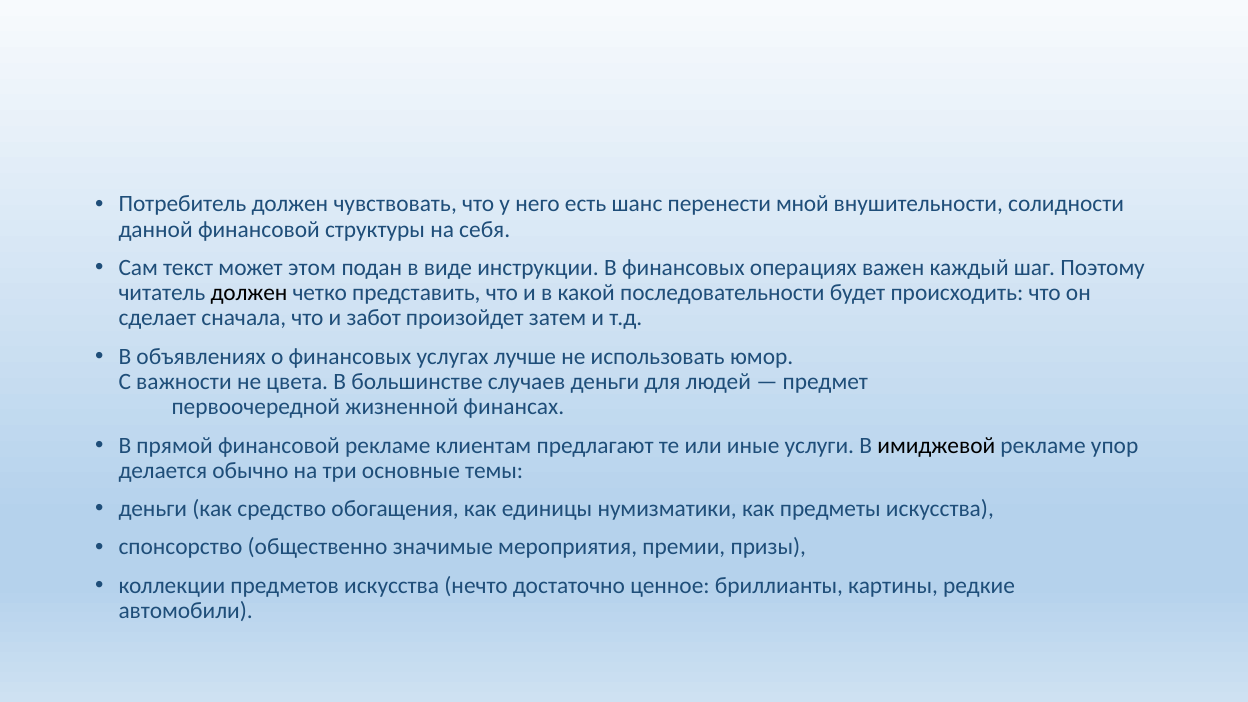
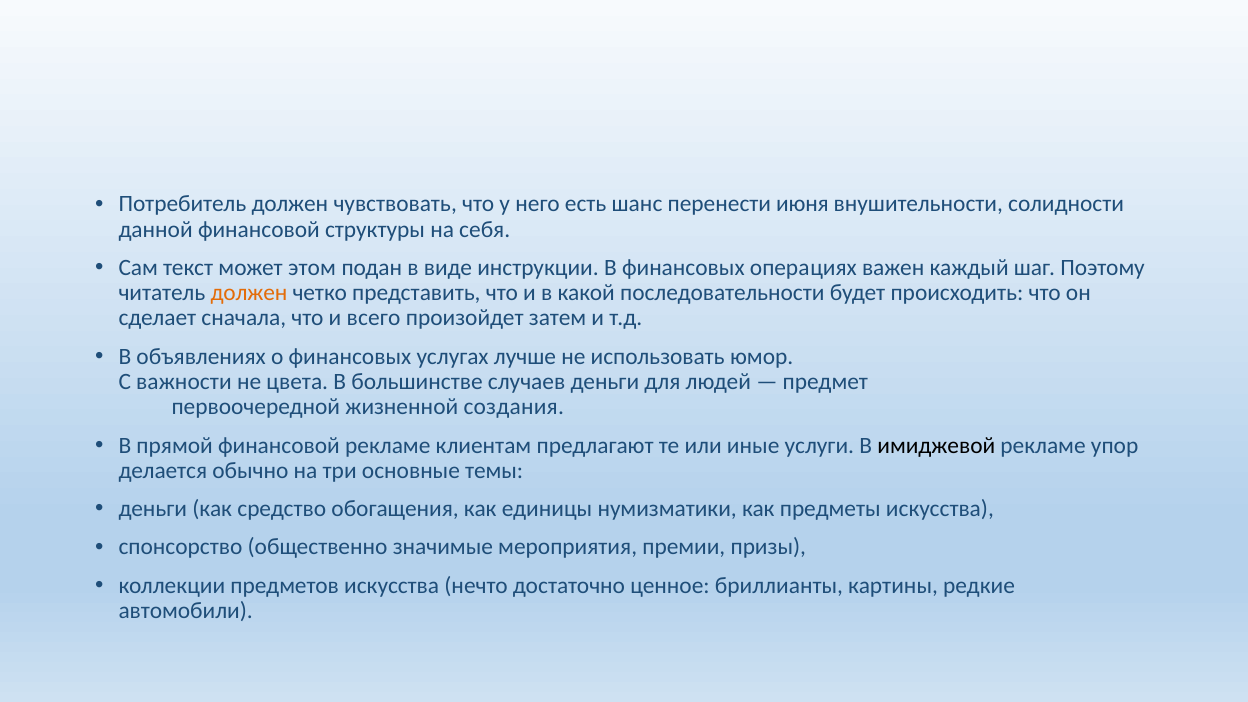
мной: мной -> июня
должен at (249, 293) colour: black -> orange
забот: забот -> всего
финансах: финансах -> создания
